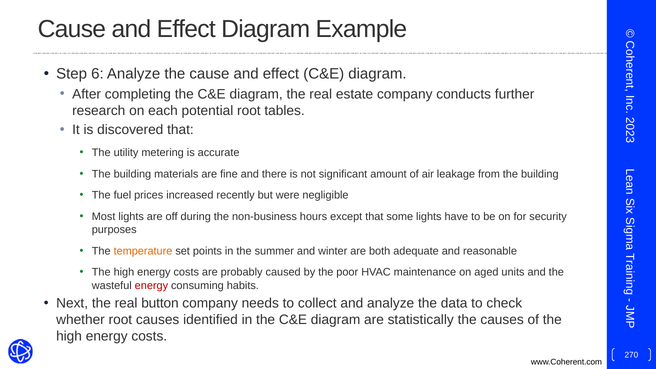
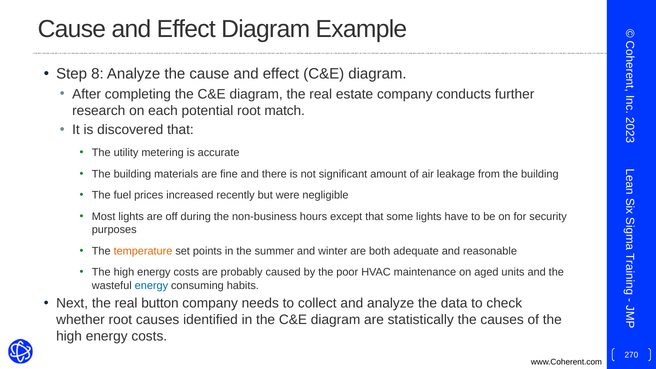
6: 6 -> 8
tables: tables -> match
energy at (151, 285) colour: red -> blue
